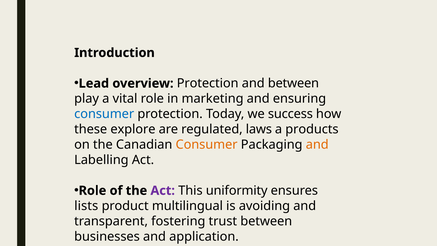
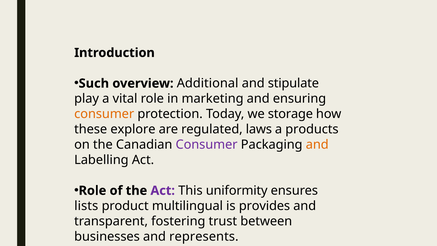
Lead: Lead -> Such
overview Protection: Protection -> Additional
and between: between -> stipulate
consumer at (104, 114) colour: blue -> orange
success: success -> storage
Consumer at (207, 145) colour: orange -> purple
avoiding: avoiding -> provides
application: application -> represents
